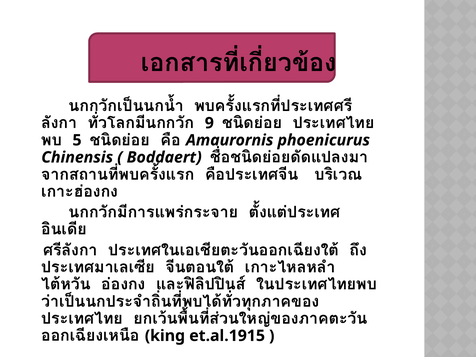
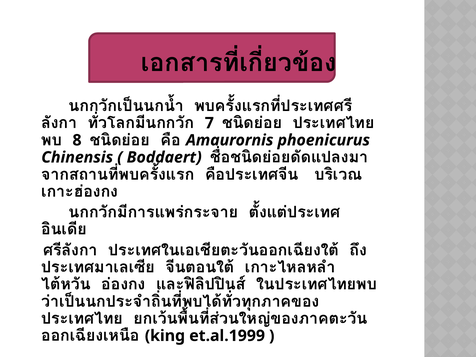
9: 9 -> 7
5: 5 -> 8
et.al.1915: et.al.1915 -> et.al.1999
